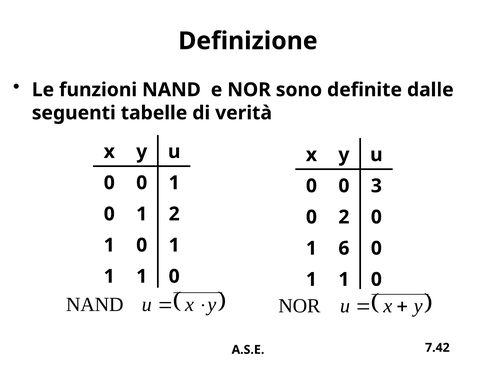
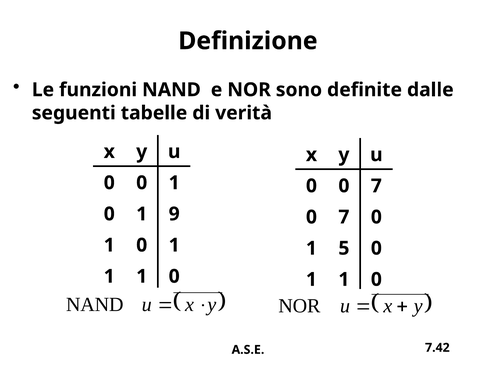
0 0 3: 3 -> 7
1 2: 2 -> 9
2 at (344, 217): 2 -> 7
6: 6 -> 5
